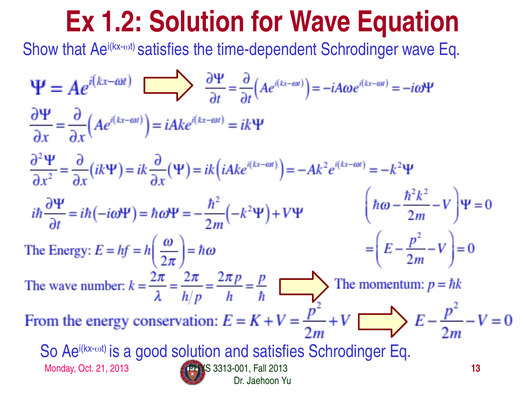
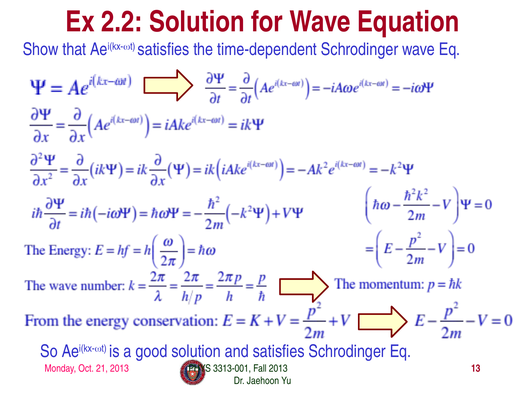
1.2: 1.2 -> 2.2
